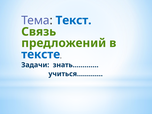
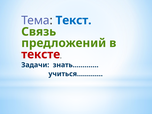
тексте colour: blue -> red
